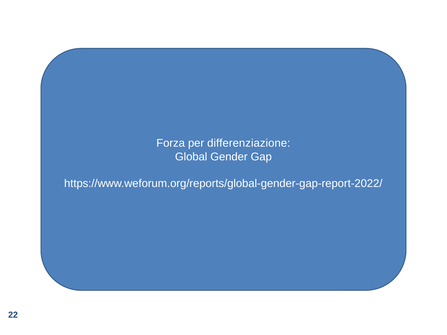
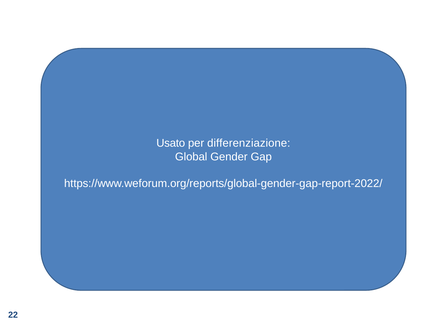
Forza: Forza -> Usato
